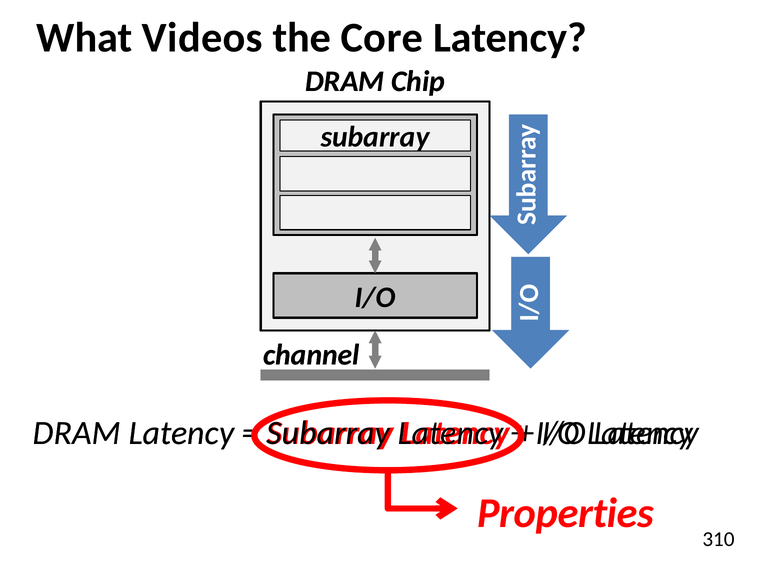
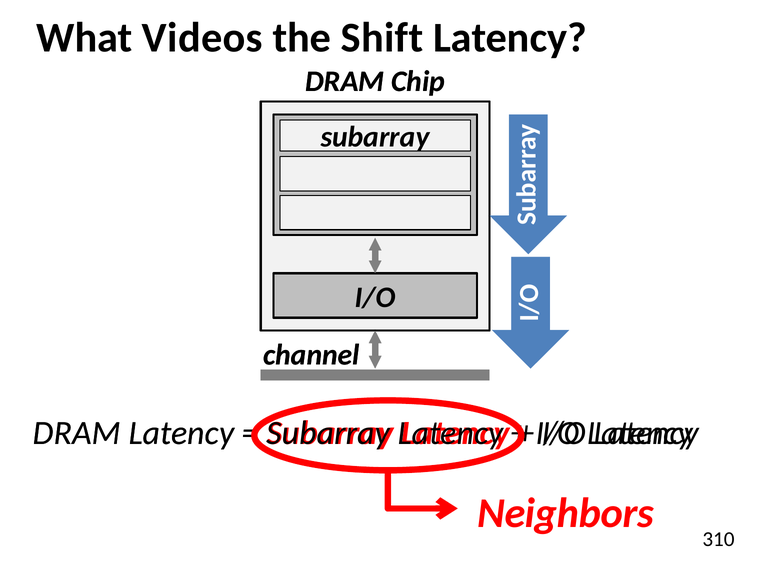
Core: Core -> Shift
Properties: Properties -> Neighbors
